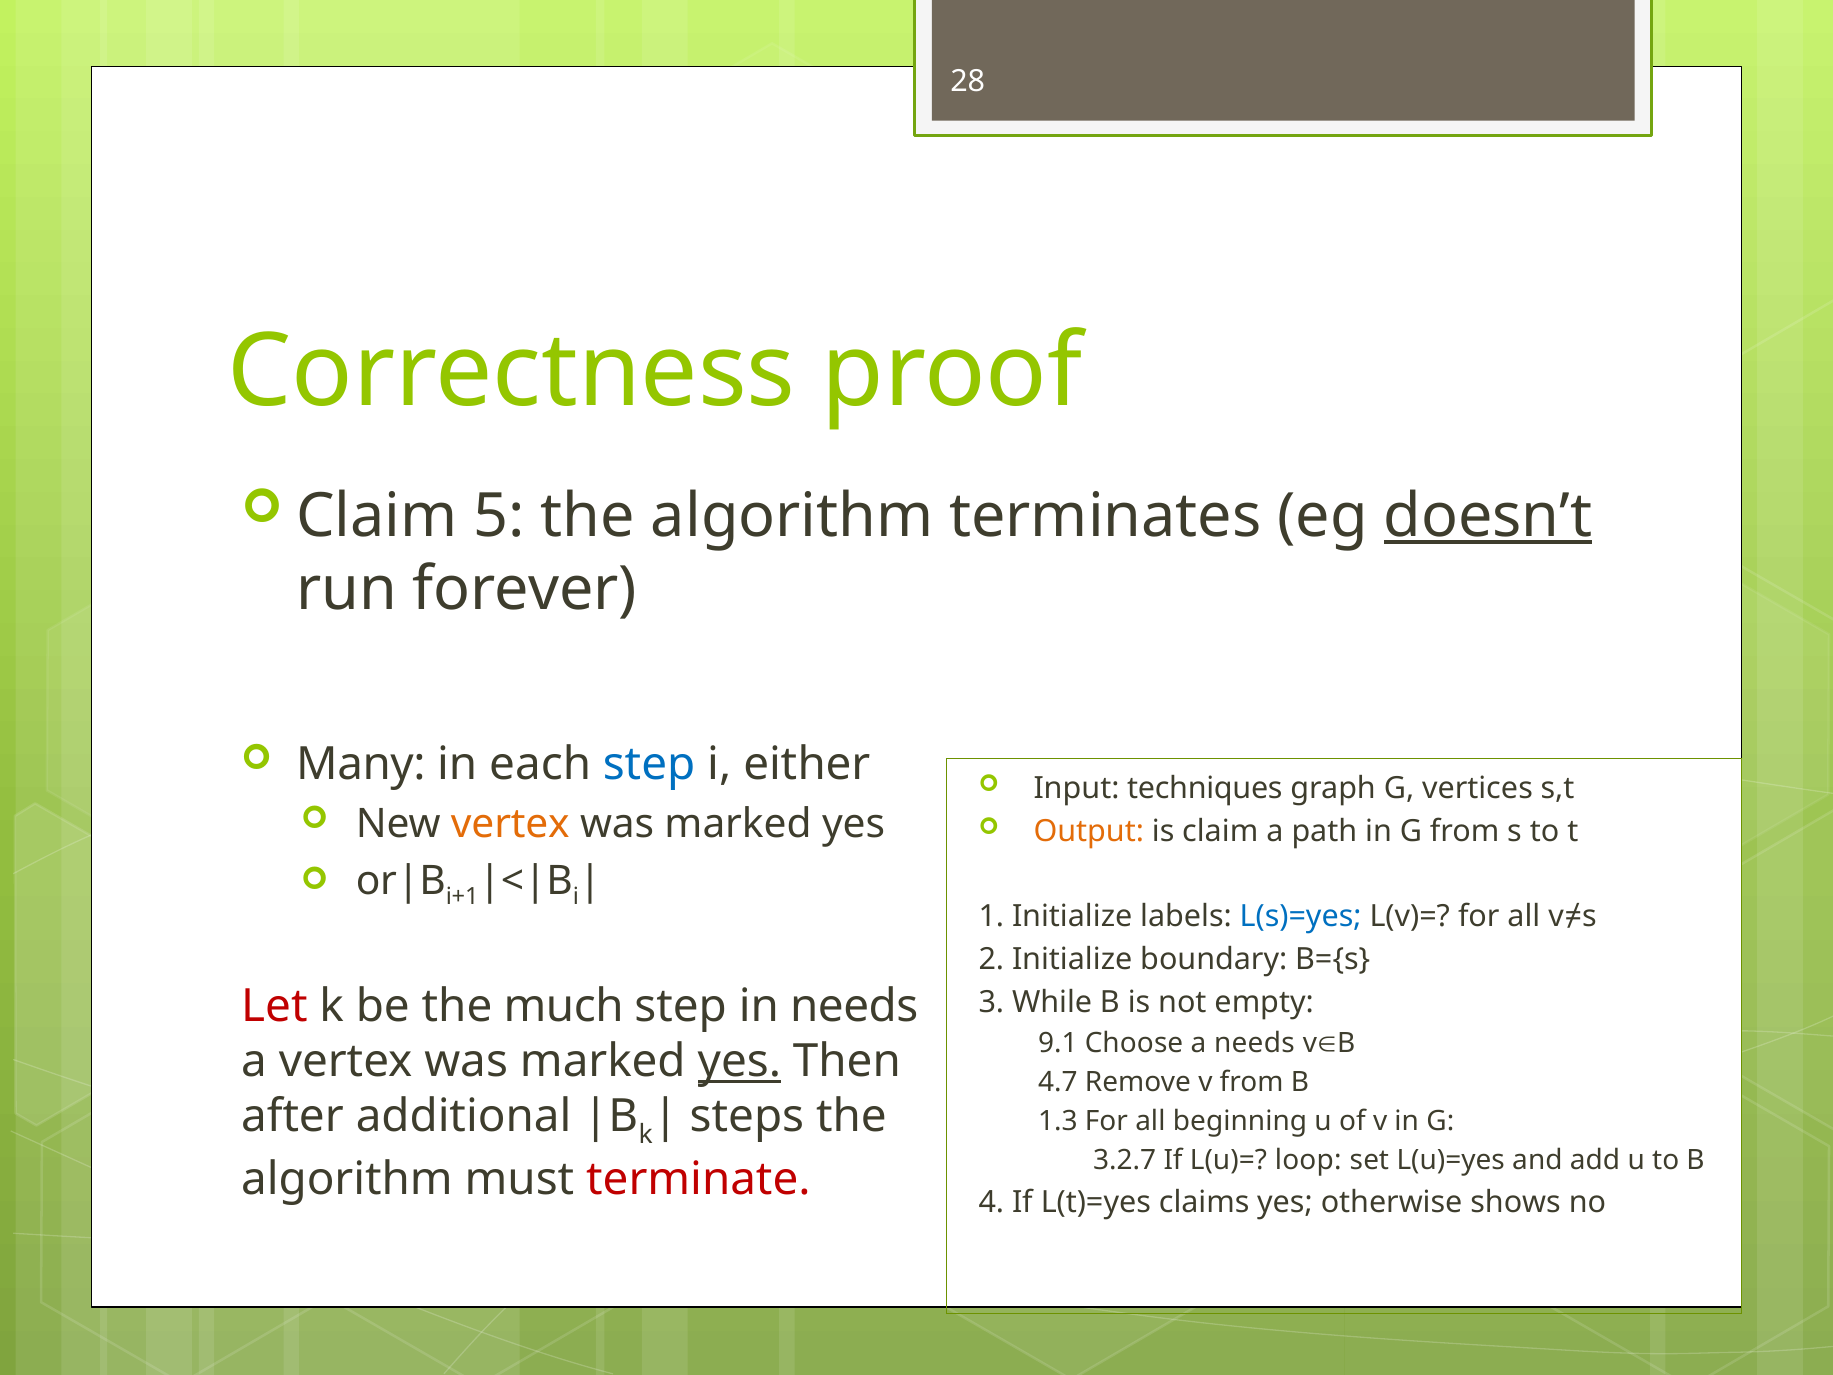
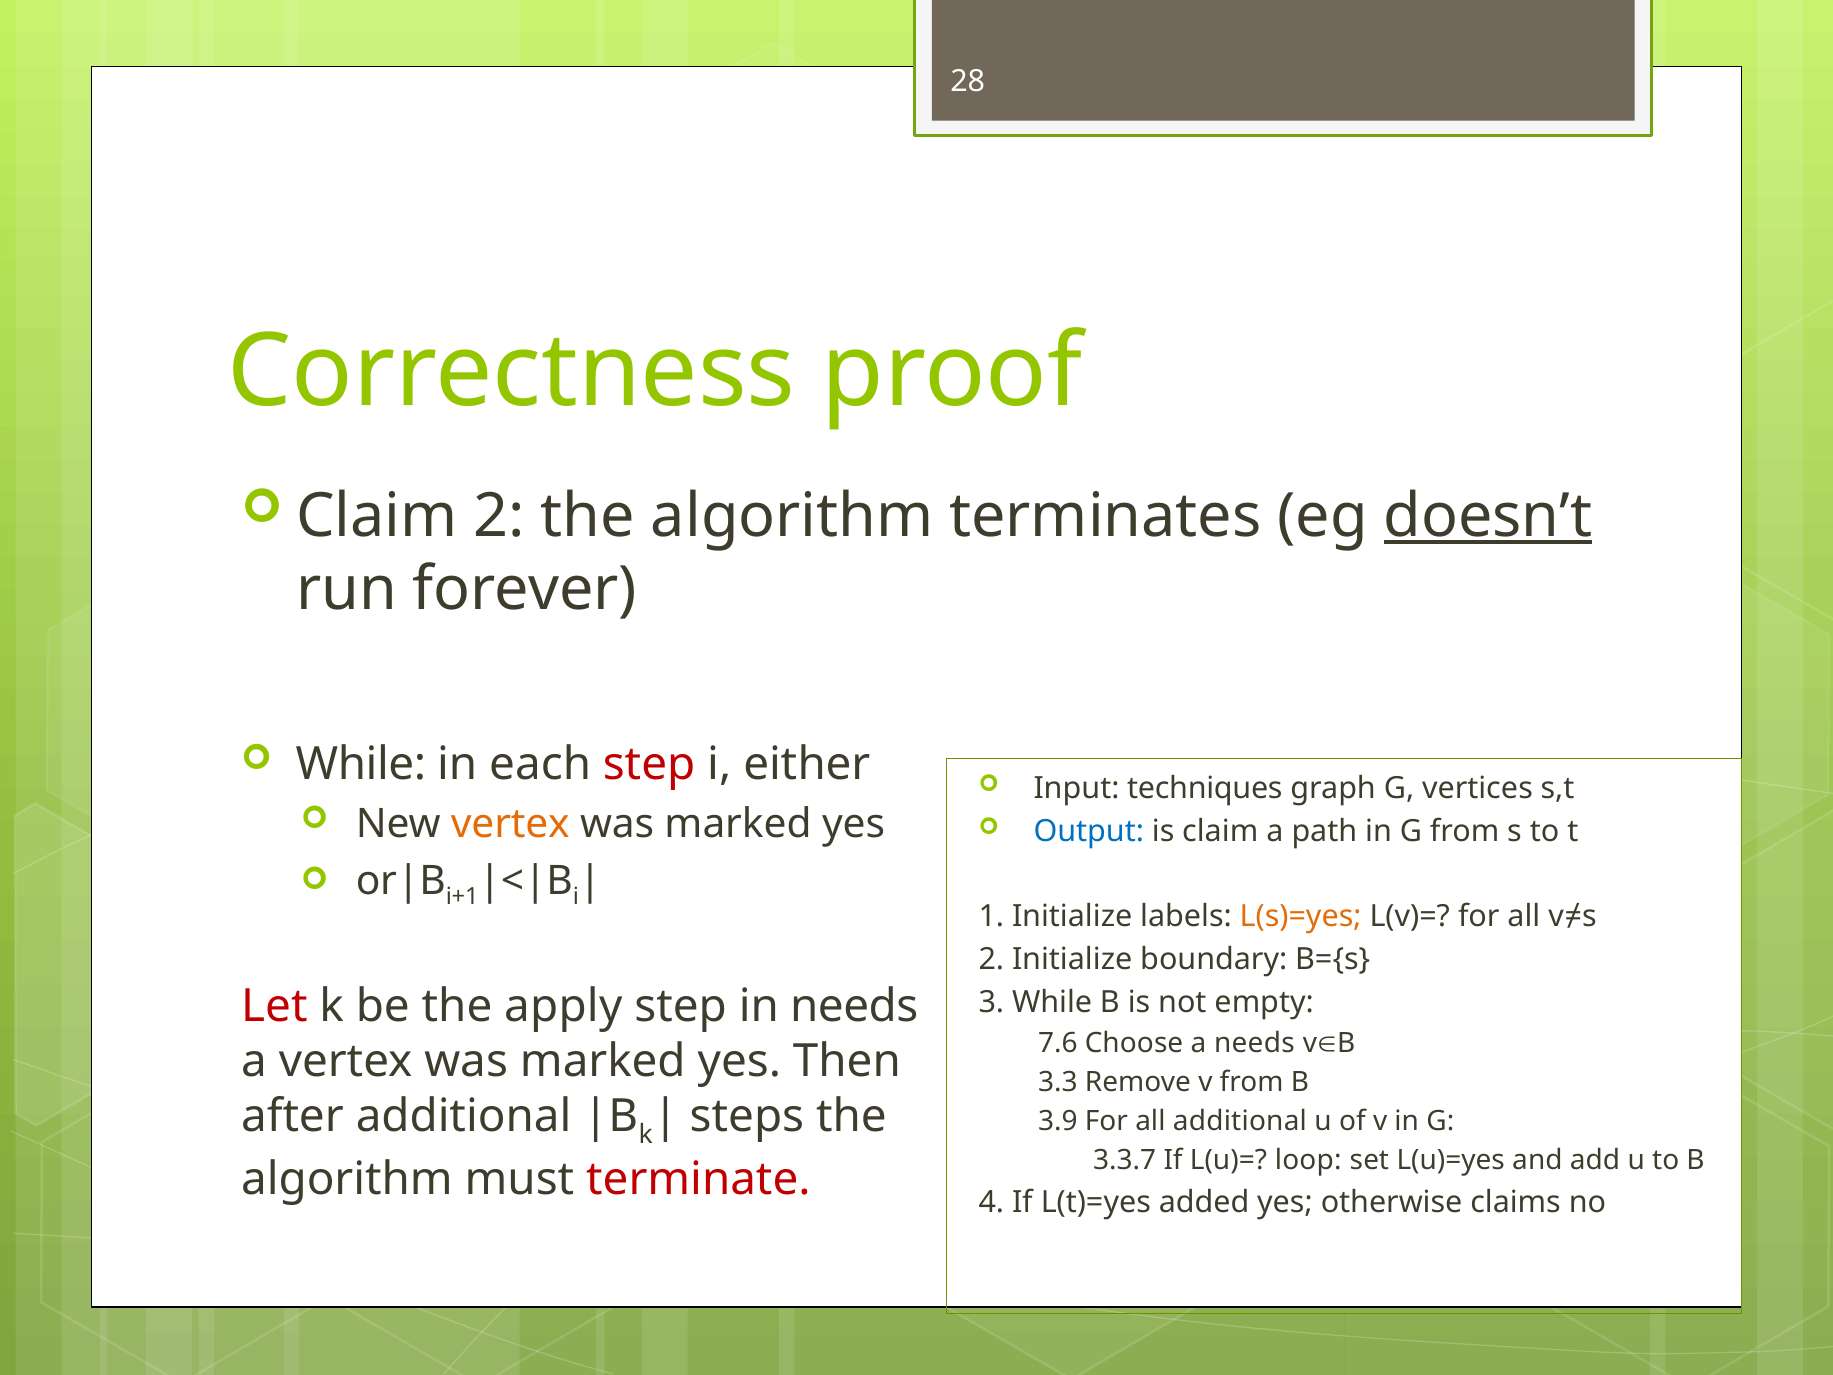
Claim 5: 5 -> 2
Many at (361, 765): Many -> While
step at (649, 765) colour: blue -> red
Output colour: orange -> blue
L(s)=yes colour: blue -> orange
much: much -> apply
9.1: 9.1 -> 7.6
yes at (739, 1061) underline: present -> none
4.7: 4.7 -> 3.3
1.3: 1.3 -> 3.9
all beginning: beginning -> additional
3.2.7: 3.2.7 -> 3.3.7
claims: claims -> added
shows: shows -> claims
